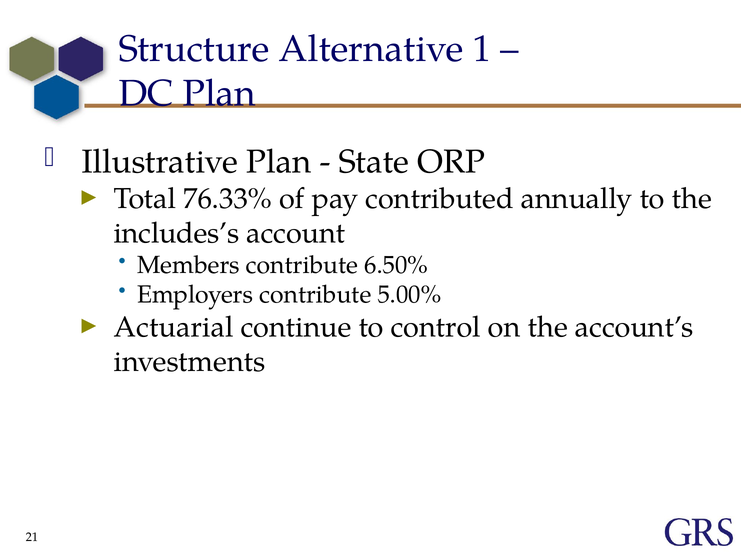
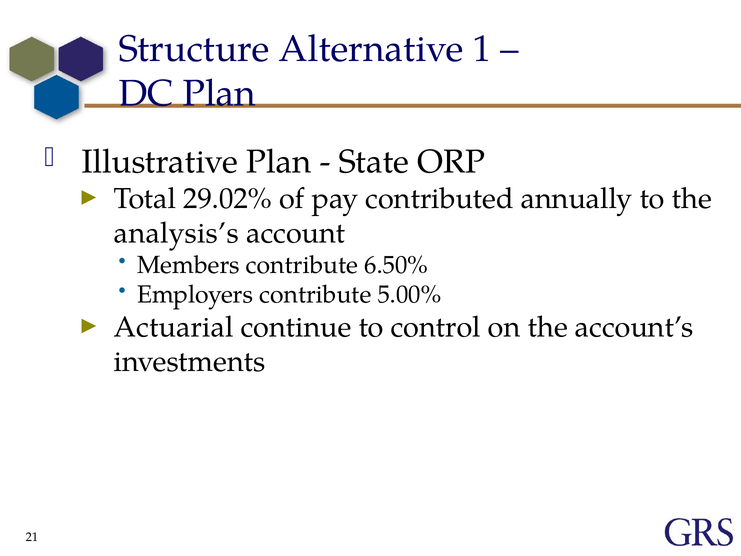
76.33%: 76.33% -> 29.02%
includes’s: includes’s -> analysis’s
